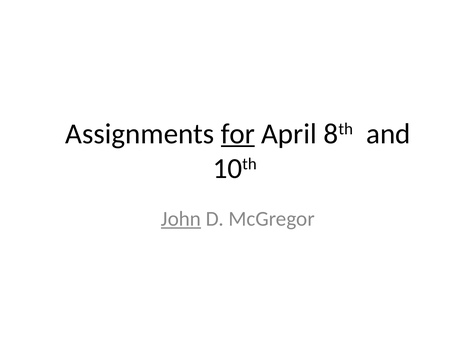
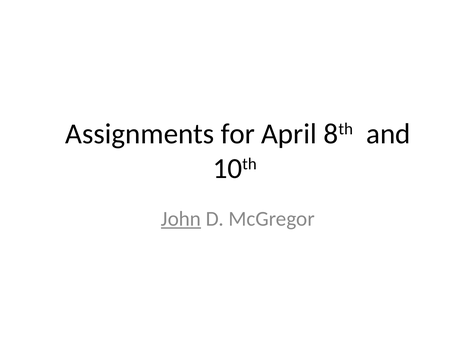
for underline: present -> none
